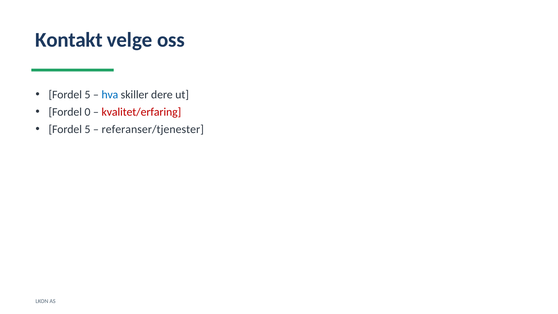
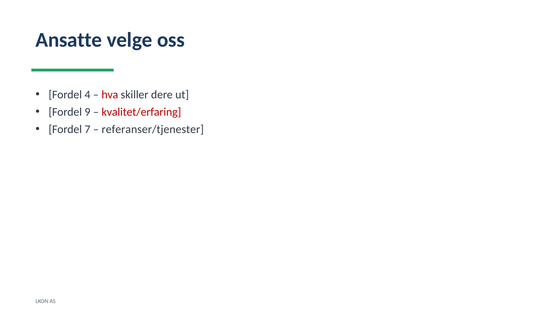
Kontakt: Kontakt -> Ansatte
5 at (87, 95): 5 -> 4
hva colour: blue -> red
0: 0 -> 9
5 at (87, 129): 5 -> 7
